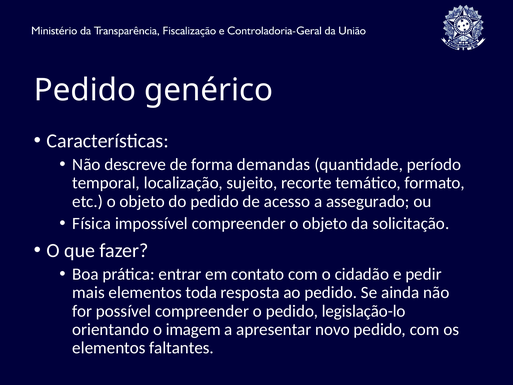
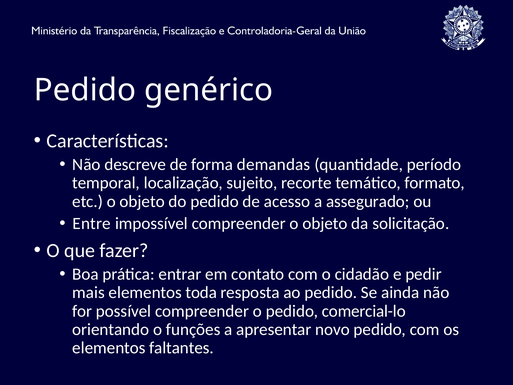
Física: Física -> Entre
legislação-lo: legislação-lo -> comercial-lo
imagem: imagem -> funções
